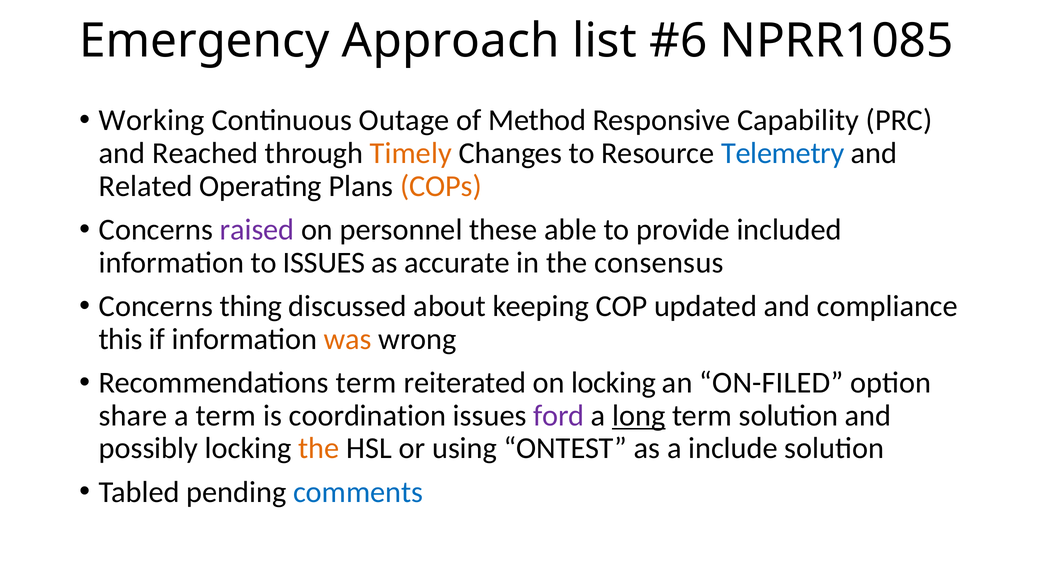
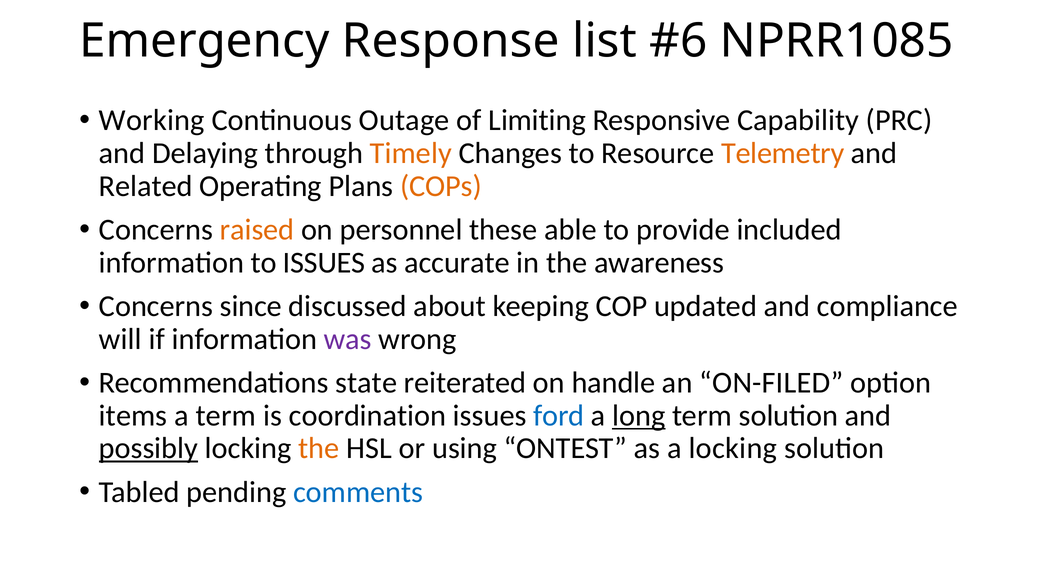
Approach: Approach -> Response
Method: Method -> Limiting
Reached: Reached -> Delaying
Telemetry colour: blue -> orange
raised colour: purple -> orange
consensus: consensus -> awareness
thing: thing -> since
this: this -> will
was colour: orange -> purple
Recommendations term: term -> state
on locking: locking -> handle
share: share -> items
ford colour: purple -> blue
possibly underline: none -> present
a include: include -> locking
